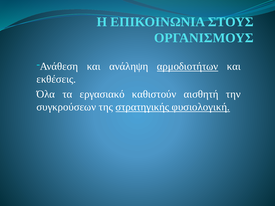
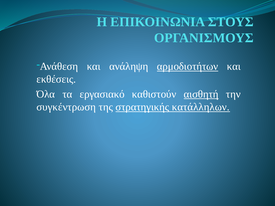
αισθητή underline: none -> present
συγκρούσεων: συγκρούσεων -> συγκέντρωση
φυσιολογική: φυσιολογική -> κατάλληλων
